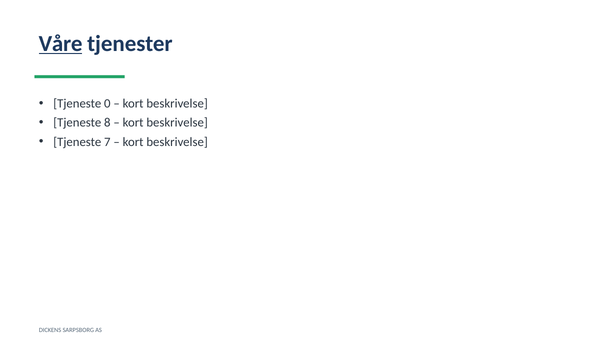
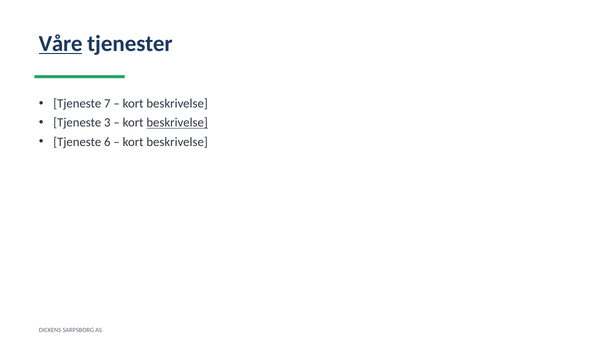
0: 0 -> 7
8: 8 -> 3
beskrivelse at (177, 123) underline: none -> present
7: 7 -> 6
